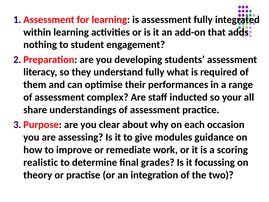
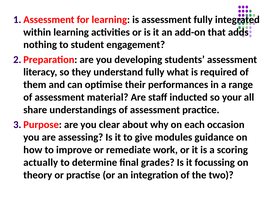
complex: complex -> material
realistic: realistic -> actually
